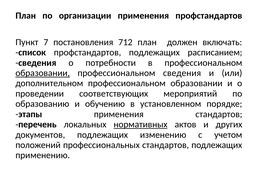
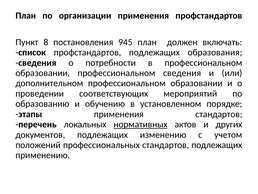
7: 7 -> 8
712: 712 -> 945
расписанием: расписанием -> образования
образовании at (43, 73) underline: present -> none
